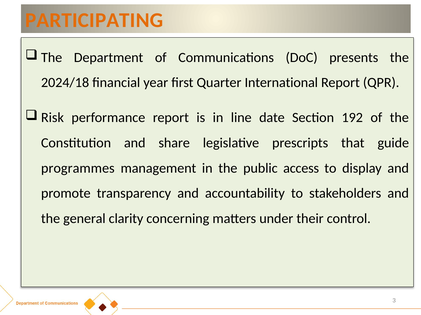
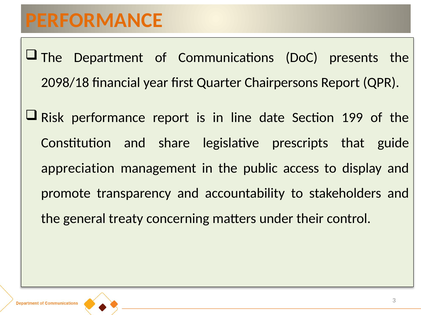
PARTICIPATING at (94, 20): PARTICIPATING -> PERFORMANCE
2024/18: 2024/18 -> 2098/18
International: International -> Chairpersons
192: 192 -> 199
programmes: programmes -> appreciation
clarity: clarity -> treaty
